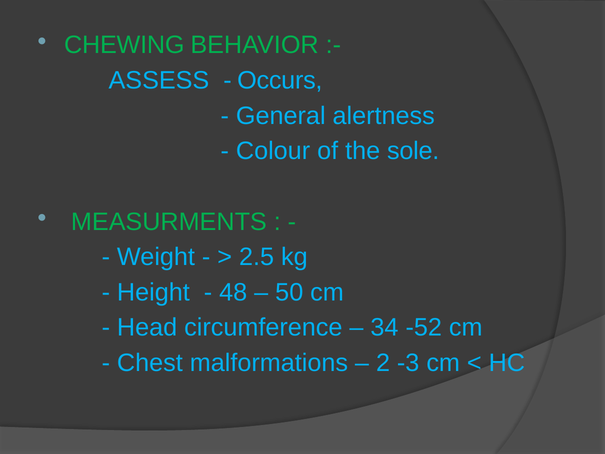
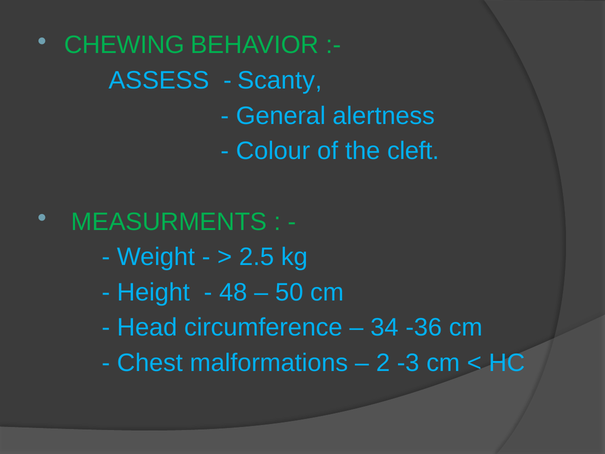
Occurs: Occurs -> Scanty
sole: sole -> cleft
-52: -52 -> -36
